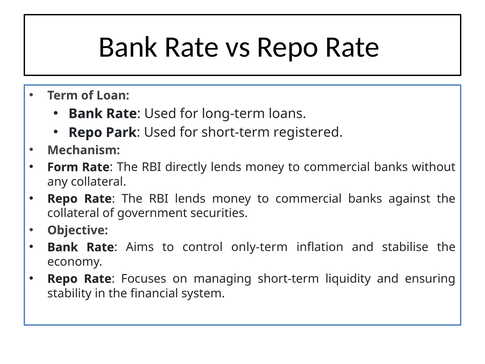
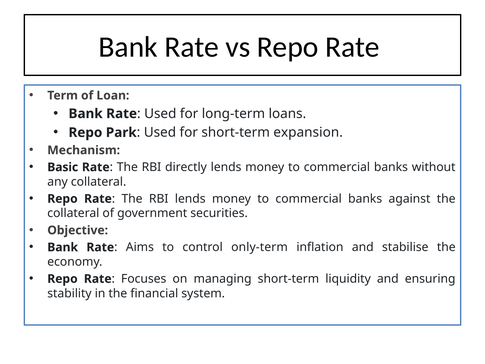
registered: registered -> expansion
Form: Form -> Basic
